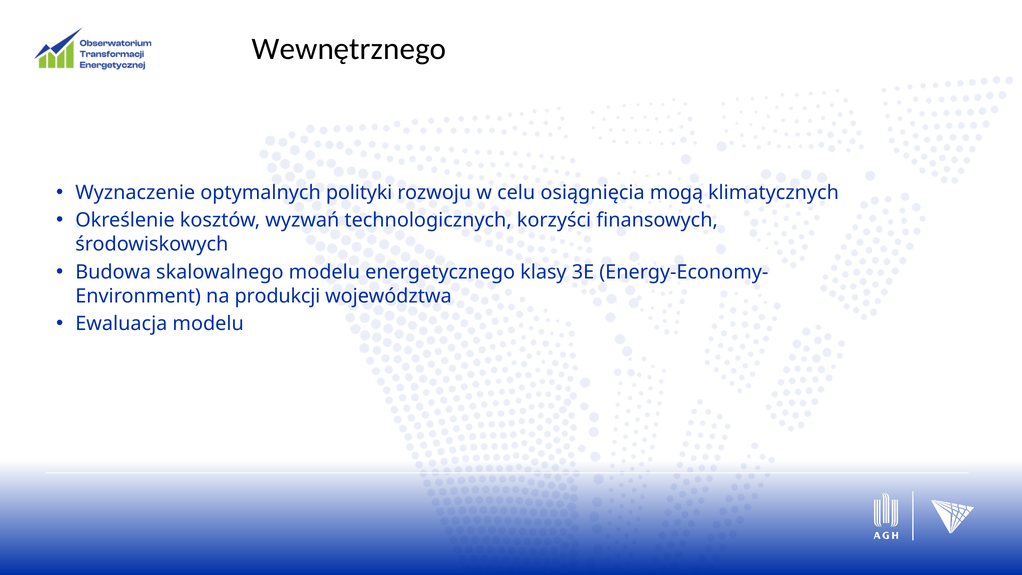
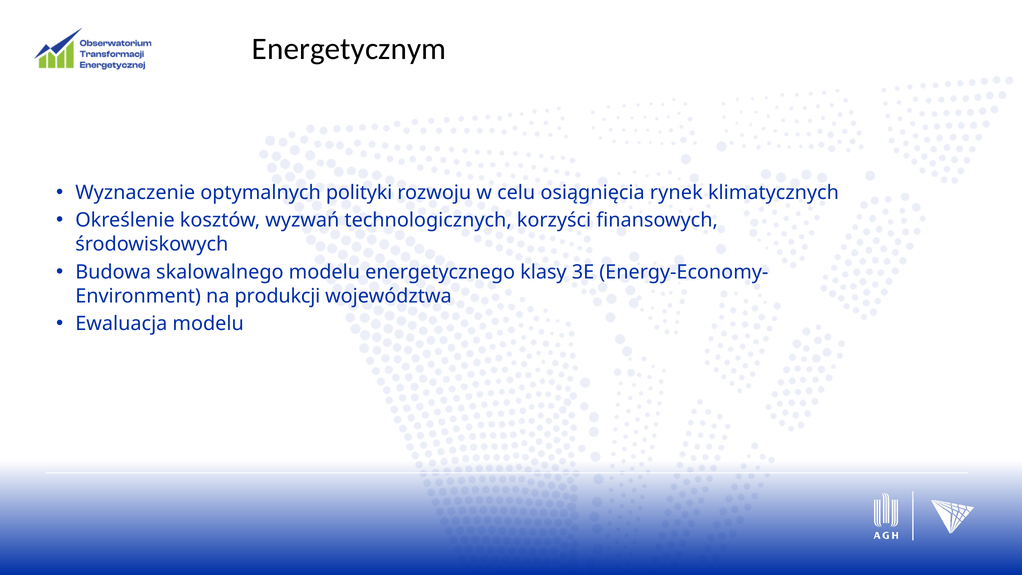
Wewnętrznego: Wewnętrznego -> Energetycznym
mogą: mogą -> rynek
